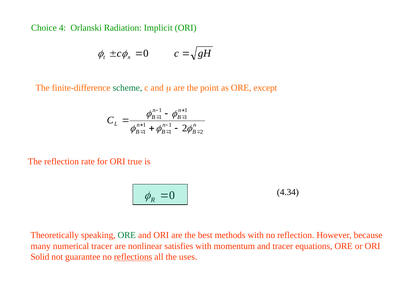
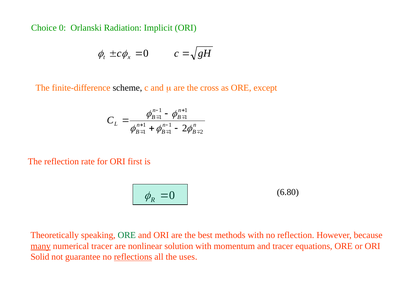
Choice 4: 4 -> 0
scheme colour: green -> black
point: point -> cross
true: true -> first
4.34: 4.34 -> 6.80
many underline: none -> present
satisfies: satisfies -> solution
